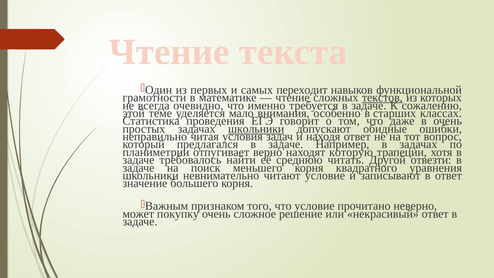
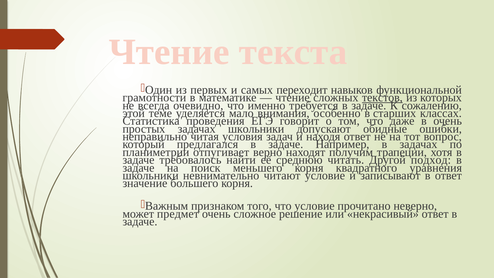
школьники at (256, 129) underline: present -> none
которую: которую -> получим
отвезти: отвезти -> подход
покупку: покупку -> предмет
